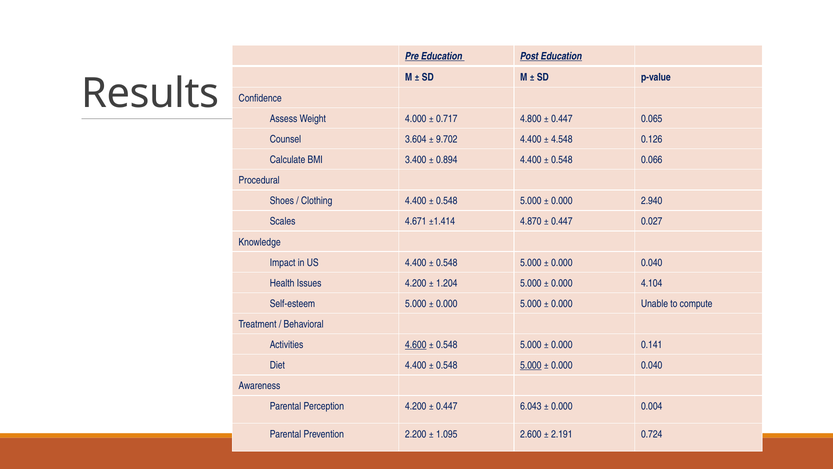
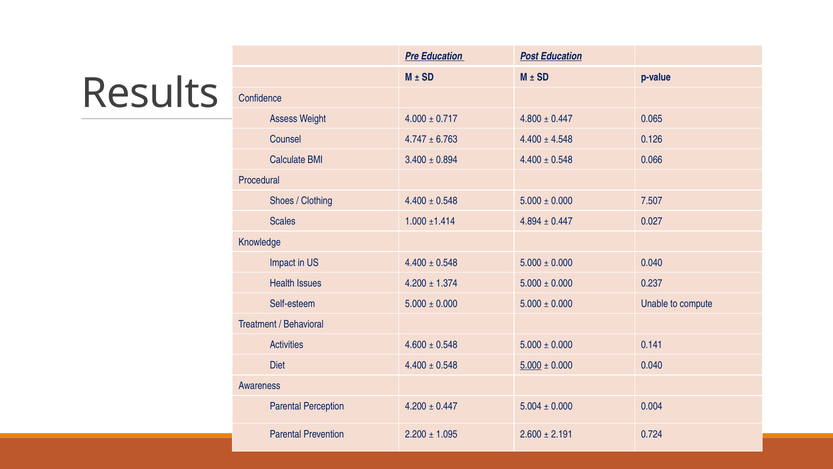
3.604: 3.604 -> 4.747
9.702: 9.702 -> 6.763
2.940: 2.940 -> 7.507
4.671: 4.671 -> 1.000
4.870: 4.870 -> 4.894
1.204: 1.204 -> 1.374
4.104: 4.104 -> 0.237
4.600 underline: present -> none
6.043: 6.043 -> 5.004
